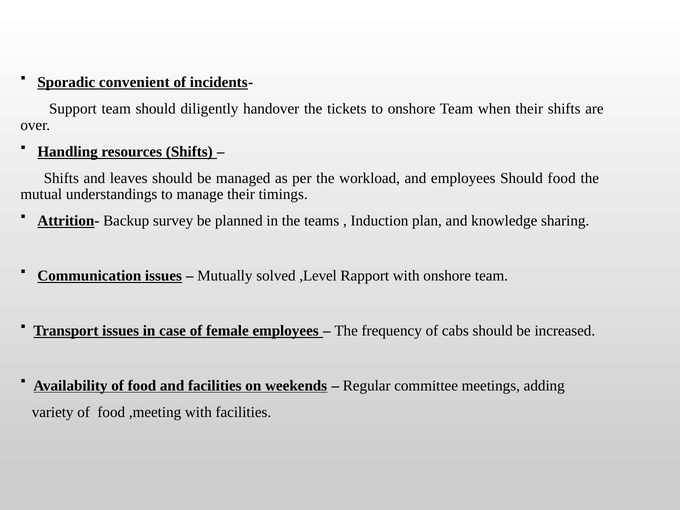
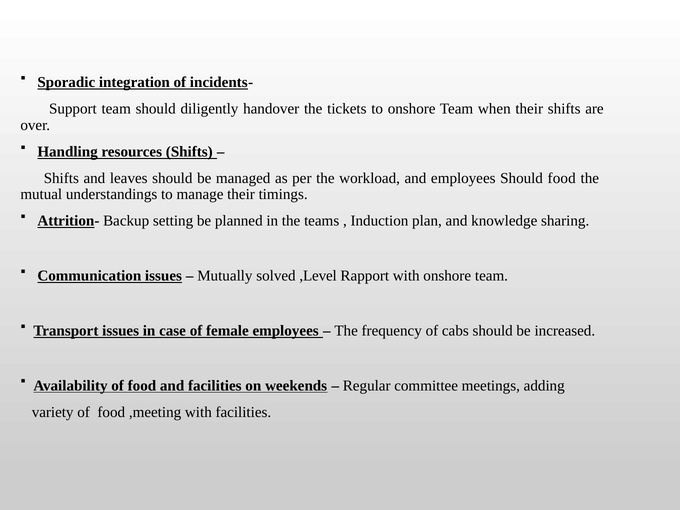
convenient: convenient -> integration
survey: survey -> setting
